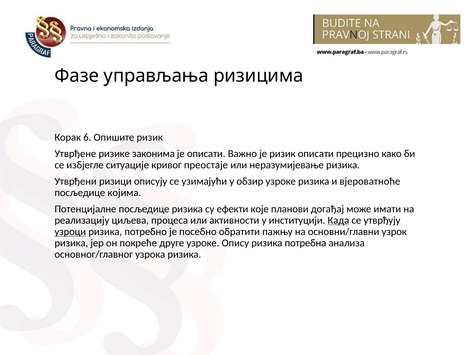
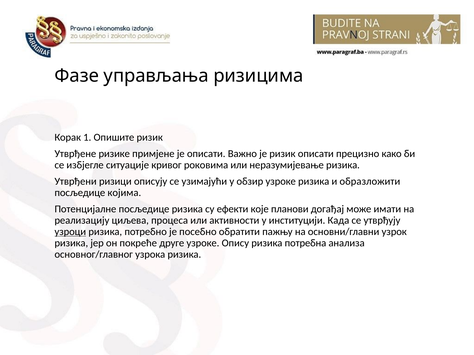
6: 6 -> 1
законима: законима -> примјене
преостаје: преостаје -> роковима
вјероватноће: вјероватноће -> образложити
Када underline: present -> none
